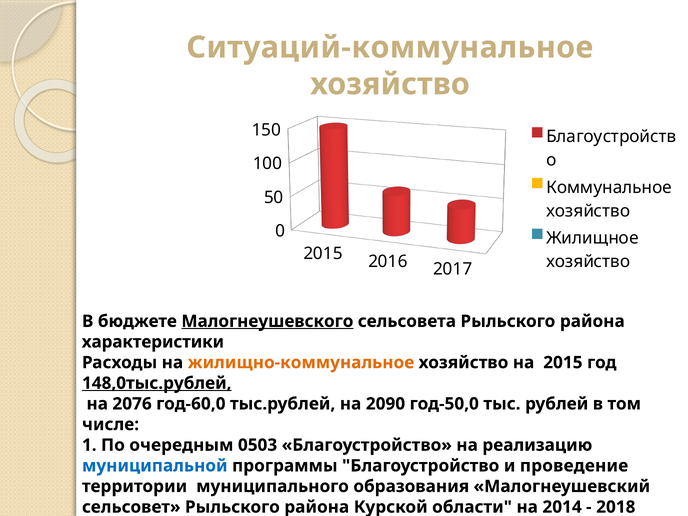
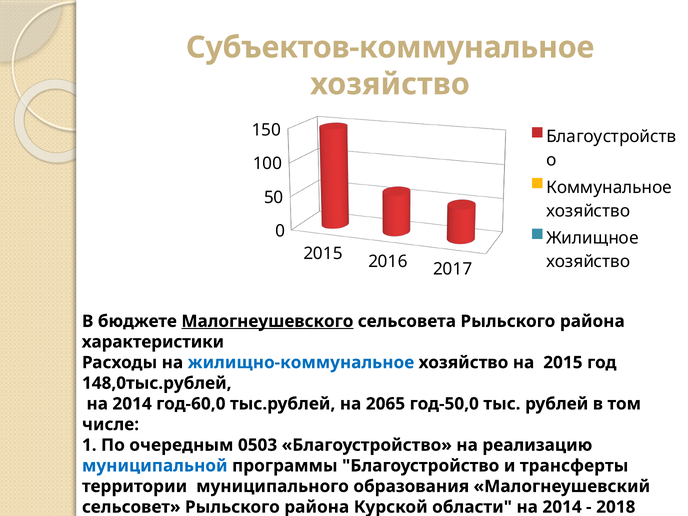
Ситуаций-коммунальное: Ситуаций-коммунальное -> Субъектов-коммунальное
жилищно-коммунальное colour: orange -> blue
148,0тыс.рублей at (157, 383) underline: present -> none
2076 at (132, 404): 2076 -> 2014
2090: 2090 -> 2065
проведение: проведение -> трансферты
